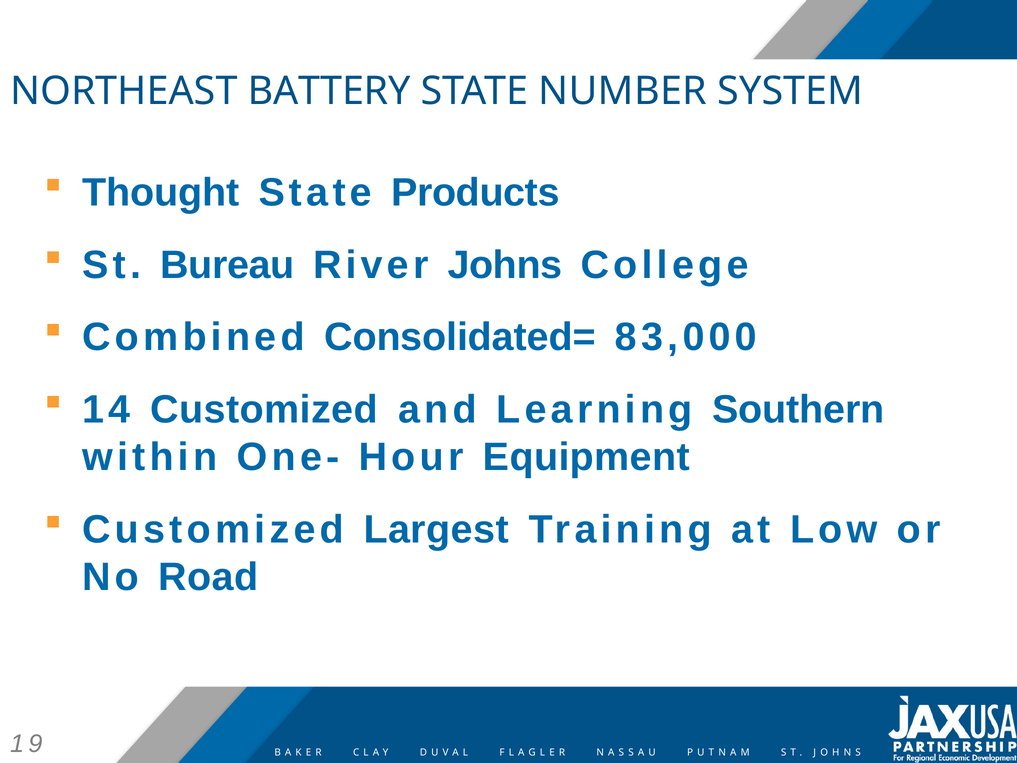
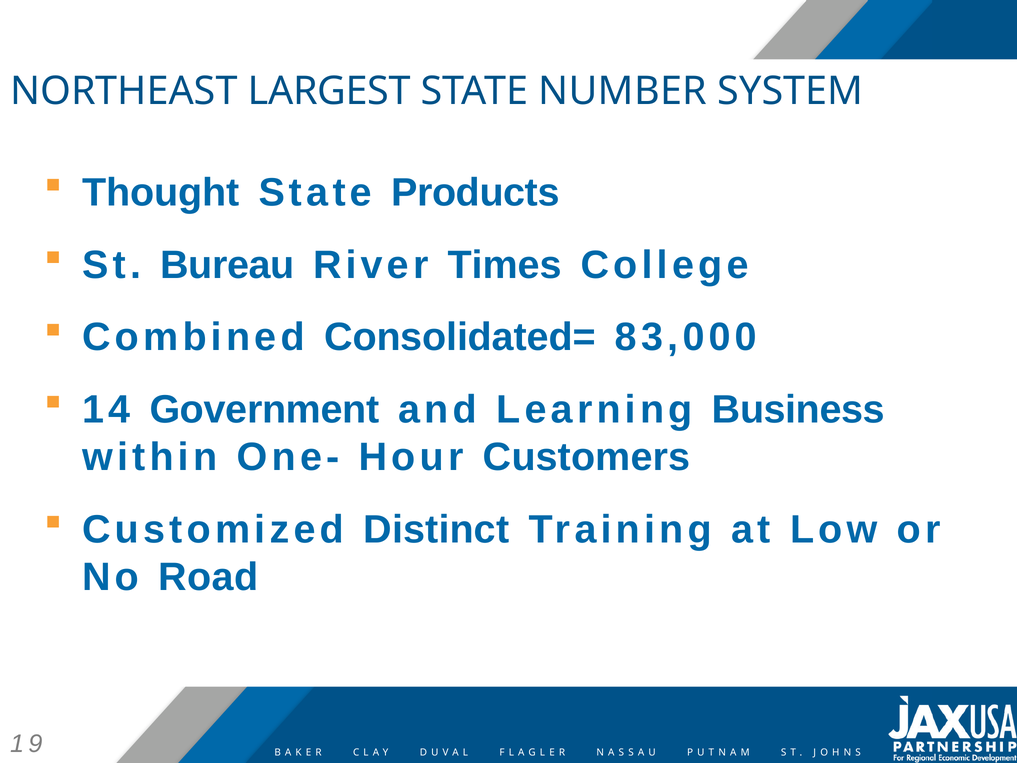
BATTERY: BATTERY -> LARGEST
Johns: Johns -> Times
14 Customized: Customized -> Government
Southern: Southern -> Business
Equipment: Equipment -> Customers
Largest: Largest -> Distinct
